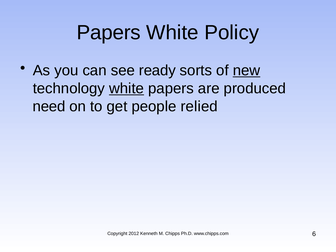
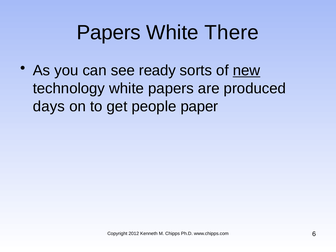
Policy: Policy -> There
white at (127, 88) underline: present -> none
need: need -> days
relied: relied -> paper
